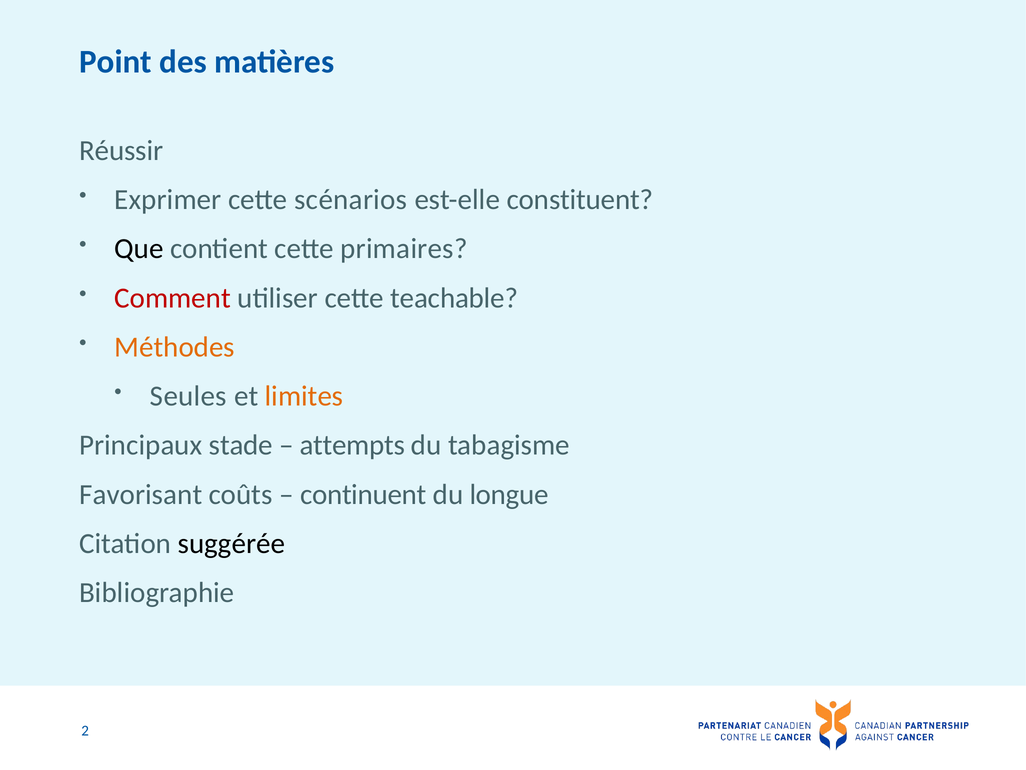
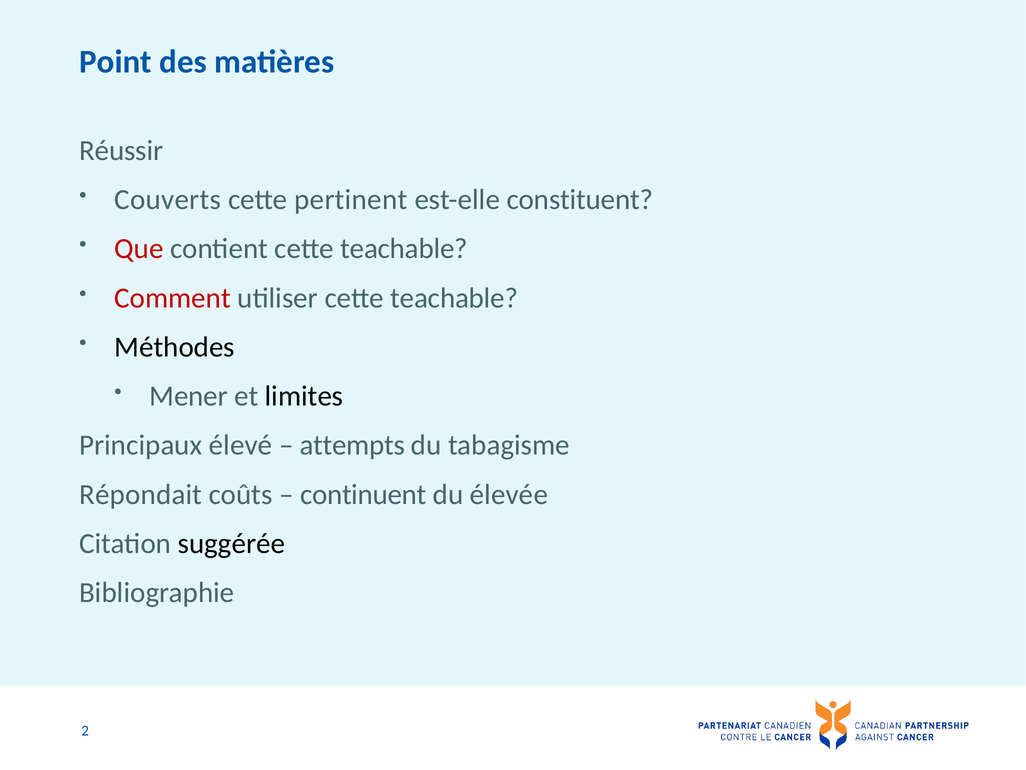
Exprimer: Exprimer -> Couverts
scénarios: scénarios -> pertinent
Que colour: black -> red
contient cette primaires: primaires -> teachable
Méthodes colour: orange -> black
Seules: Seules -> Mener
limites colour: orange -> black
stade: stade -> élevé
Favorisant: Favorisant -> Répondait
longue: longue -> élevée
